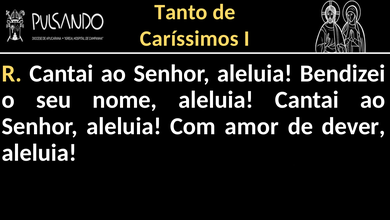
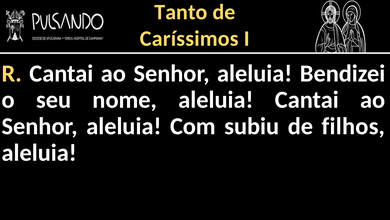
amor: amor -> subiu
dever: dever -> filhos
